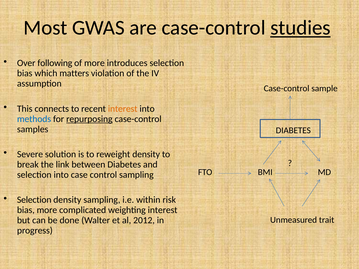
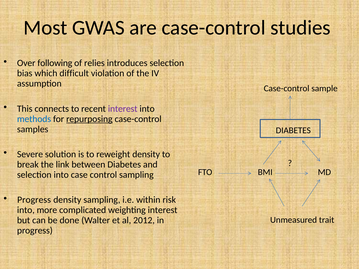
studies underline: present -> none
of more: more -> relies
matters: matters -> difficult
interest at (123, 109) colour: orange -> purple
Selection at (34, 200): Selection -> Progress
bias at (26, 210): bias -> into
